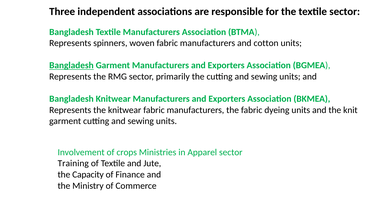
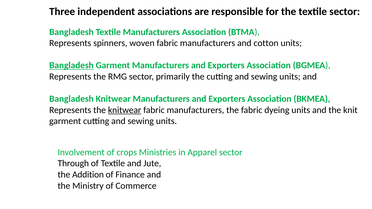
knitwear at (125, 110) underline: none -> present
Training: Training -> Through
Capacity: Capacity -> Addition
